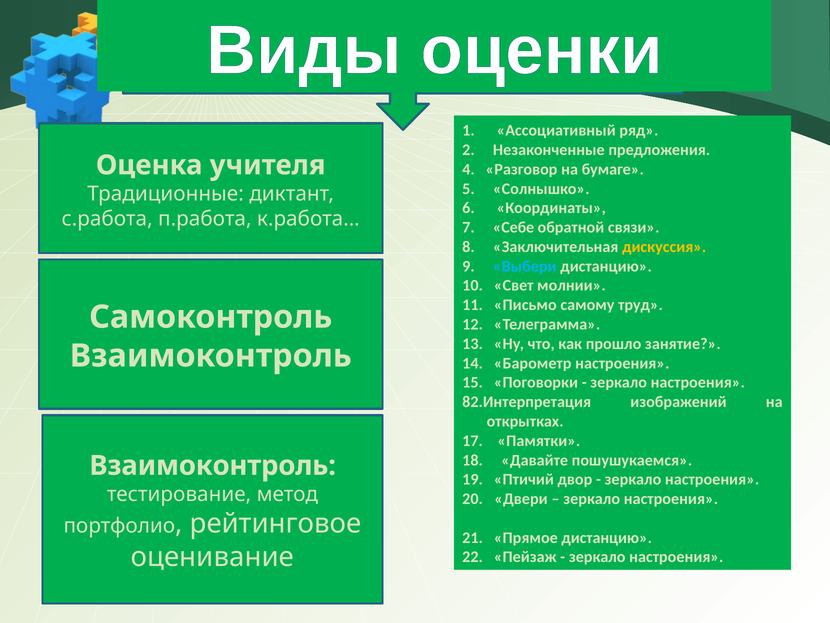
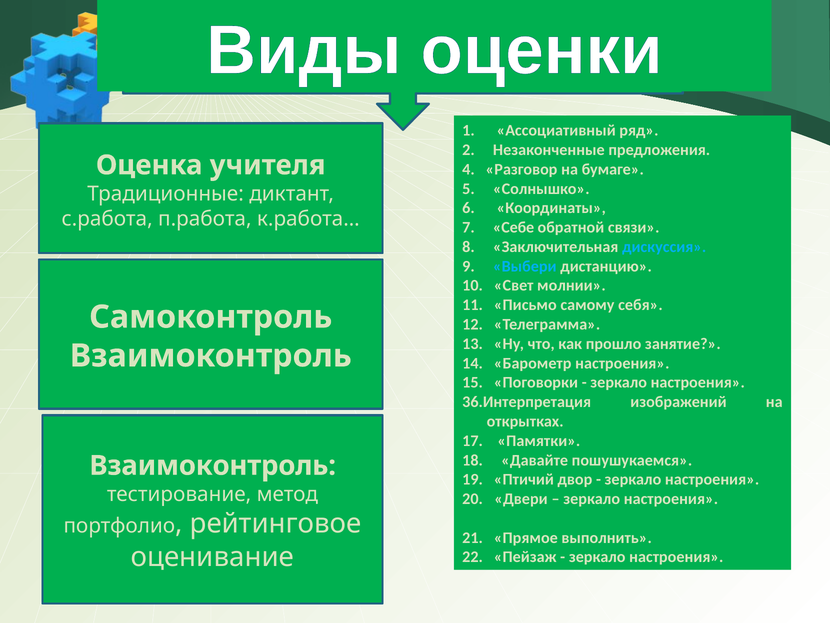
дискуссия colour: yellow -> light blue
труд: труд -> себя
82.Интерпретация: 82.Интерпретация -> 36.Интерпретация
Прямое дистанцию: дистанцию -> выполнить
